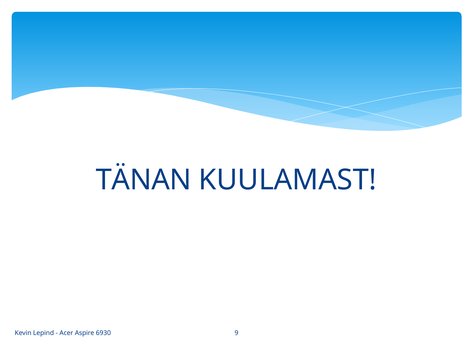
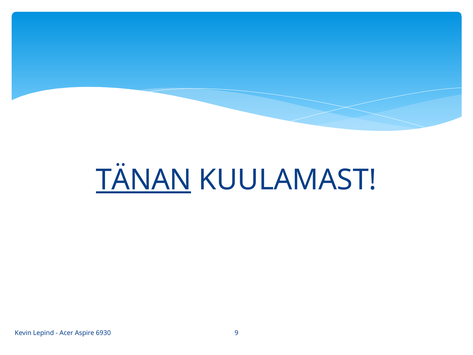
TÄNAN underline: none -> present
